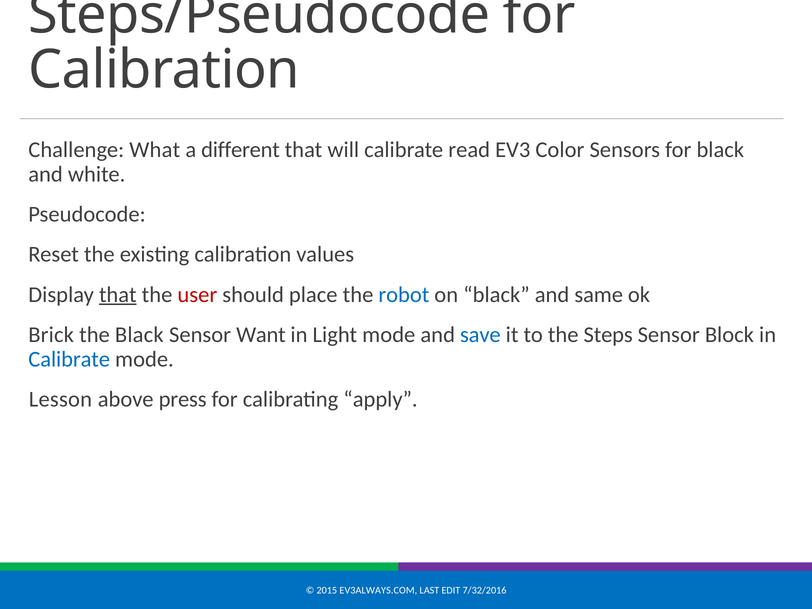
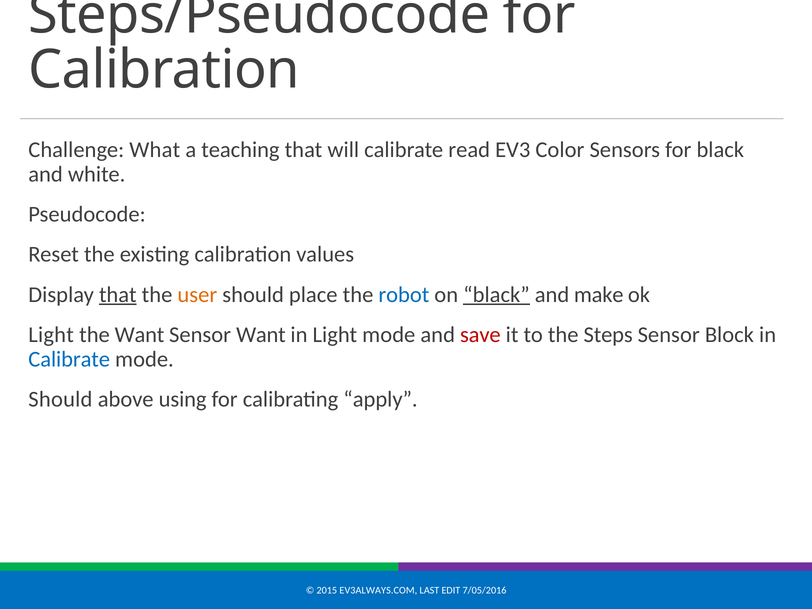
different: different -> teaching
user colour: red -> orange
black at (496, 295) underline: none -> present
same: same -> make
Brick at (51, 335): Brick -> Light
the Black: Black -> Want
save colour: blue -> red
Lesson at (60, 399): Lesson -> Should
press: press -> using
7/32/2016: 7/32/2016 -> 7/05/2016
